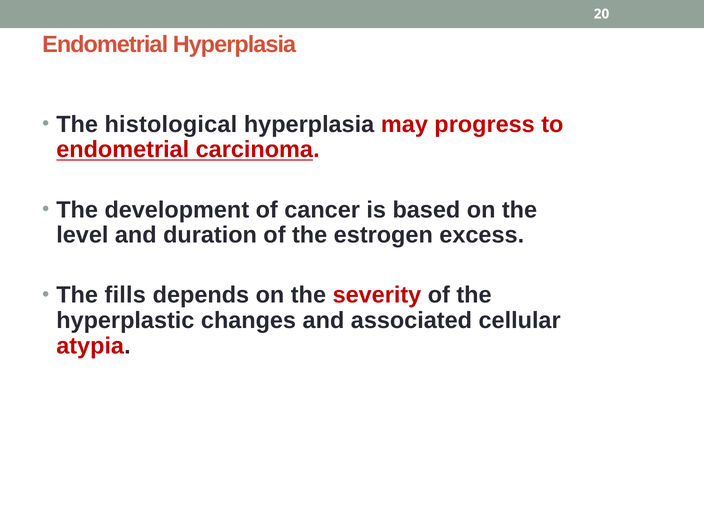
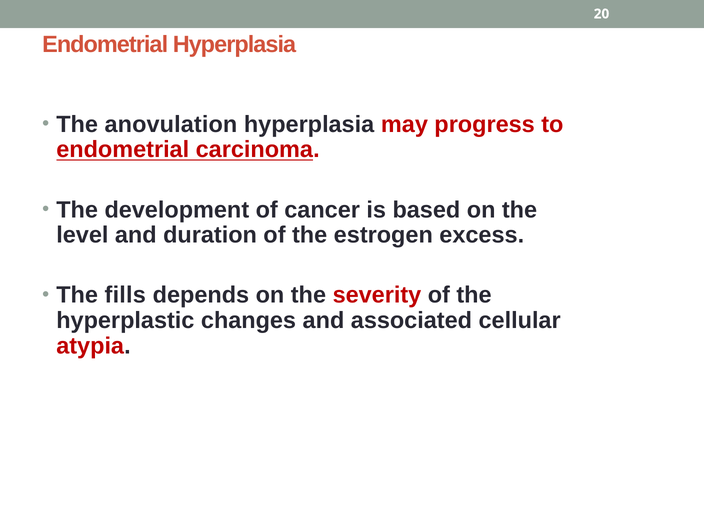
histological: histological -> anovulation
